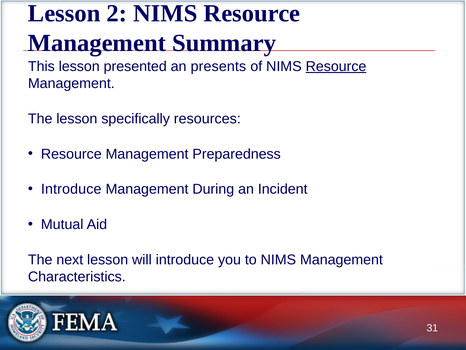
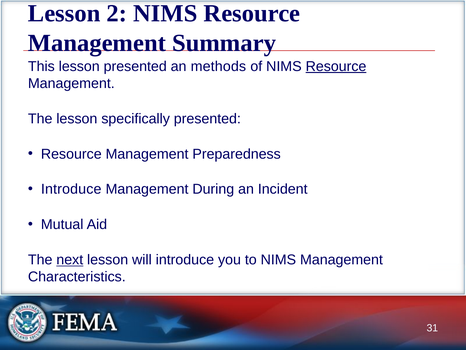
presents: presents -> methods
specifically resources: resources -> presented
next underline: none -> present
